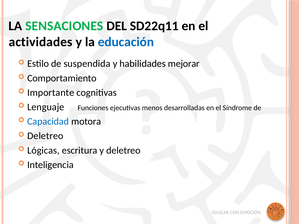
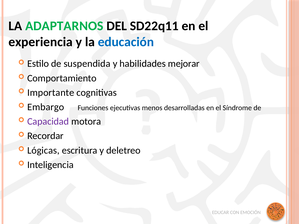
SENSACIONES: SENSACIONES -> ADAPTARNOS
actividades: actividades -> experiencia
Lenguaje: Lenguaje -> Embargo
Capacidad colour: blue -> purple
Deletreo at (45, 136): Deletreo -> Recordar
